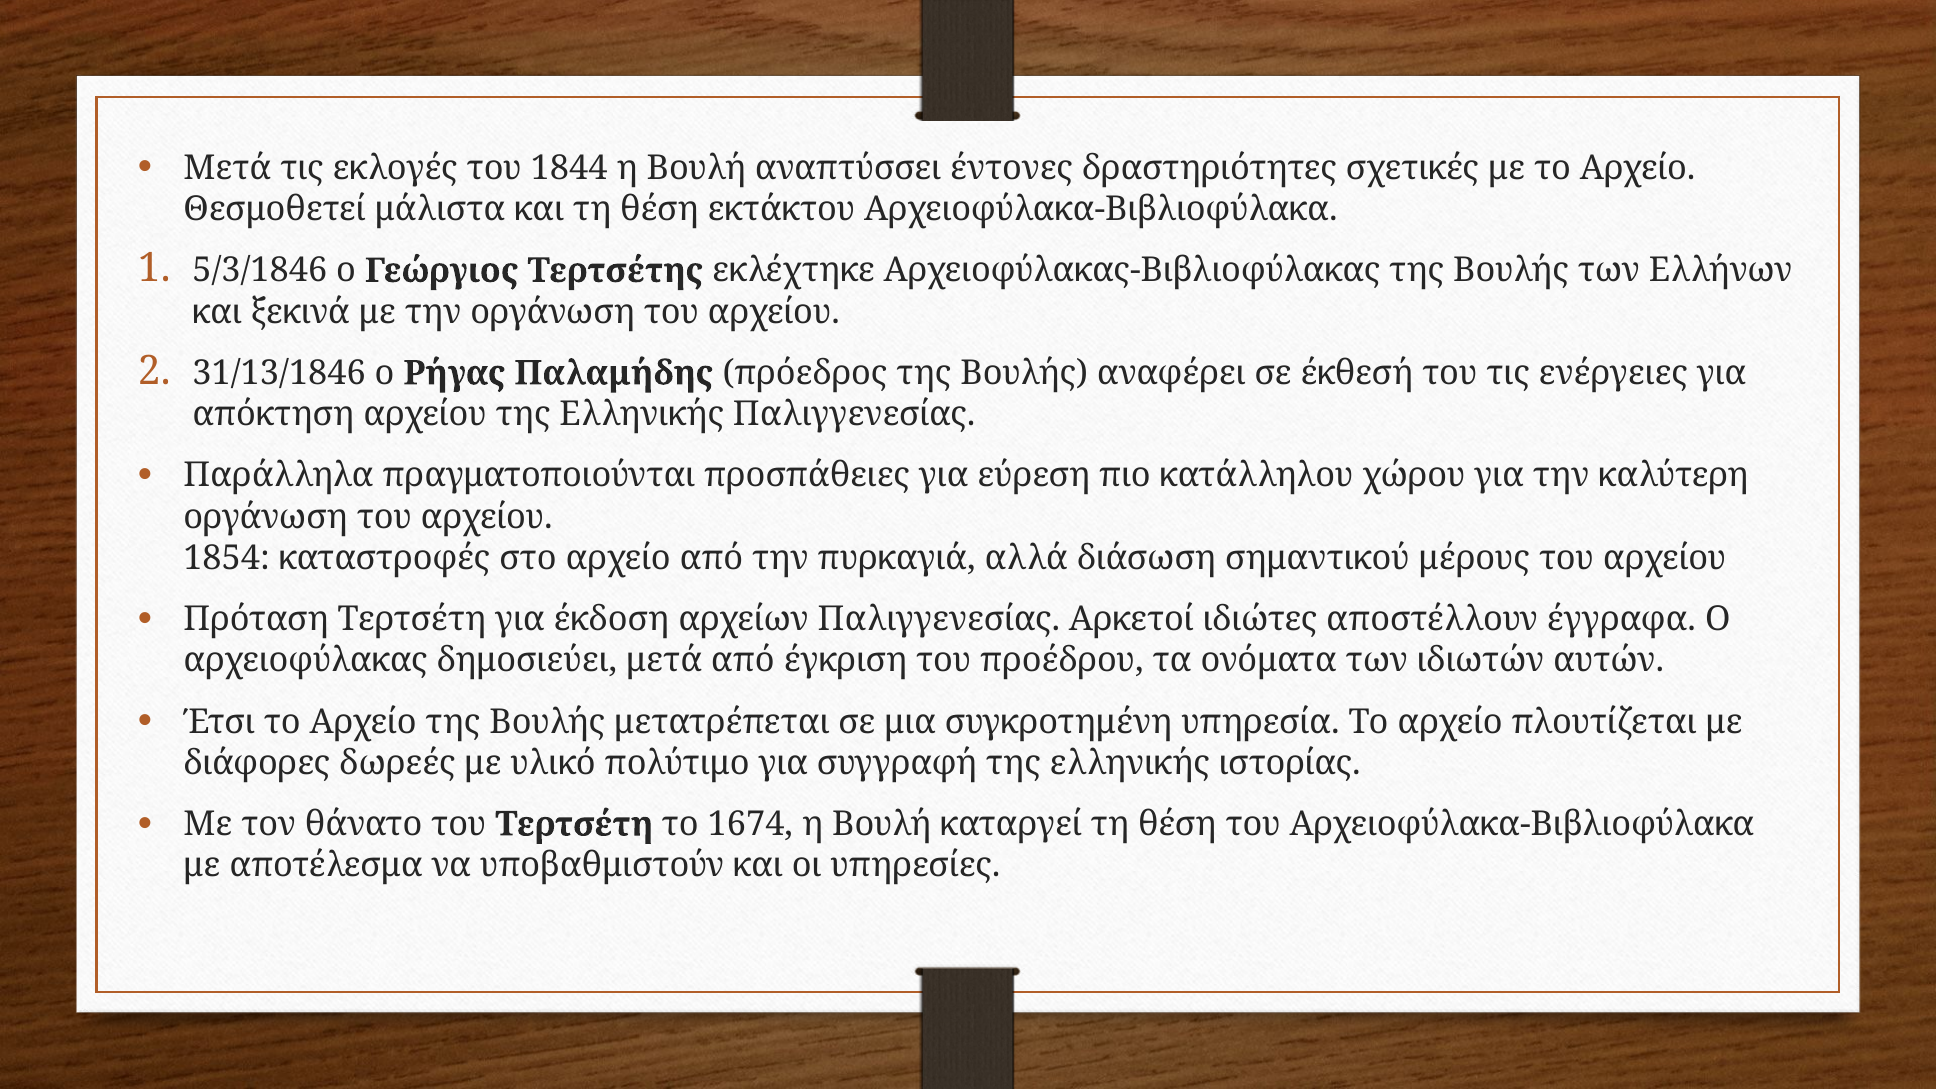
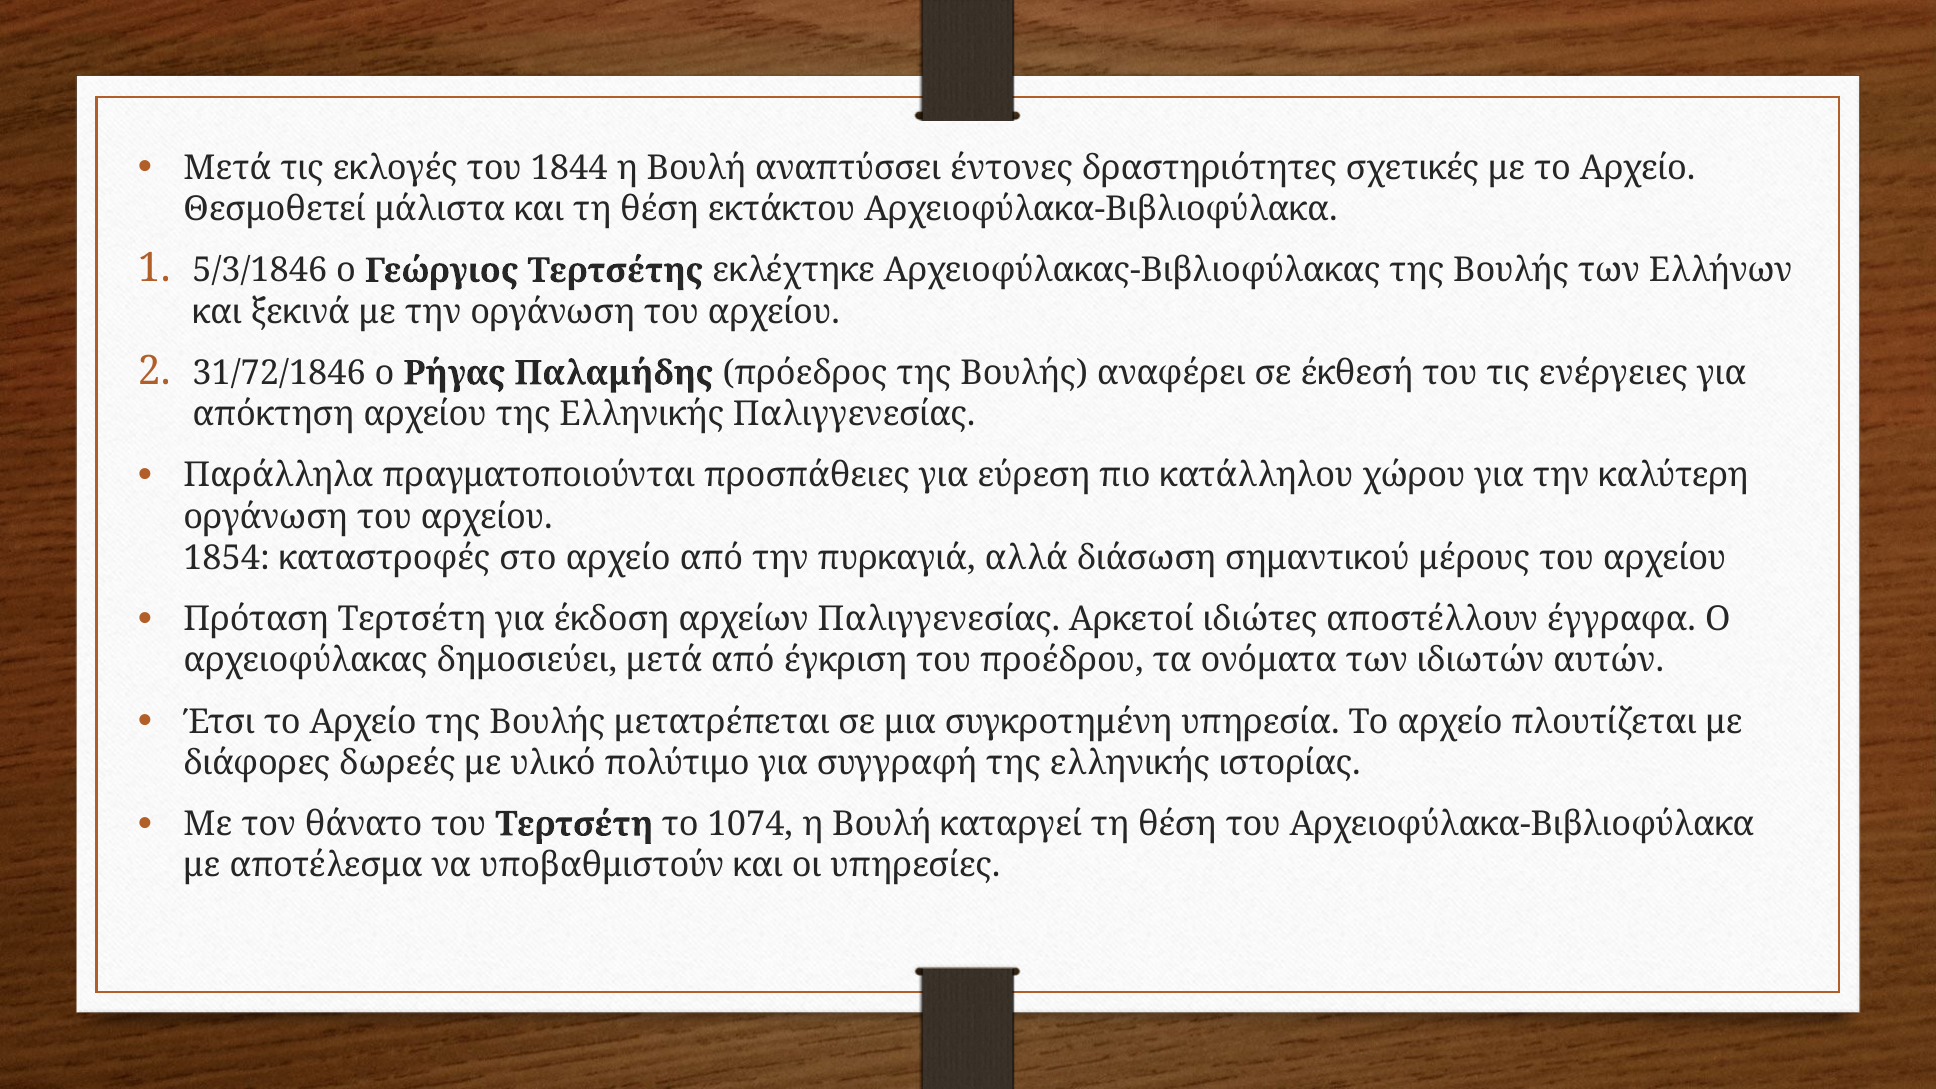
31/13/1846: 31/13/1846 -> 31/72/1846
1674: 1674 -> 1074
